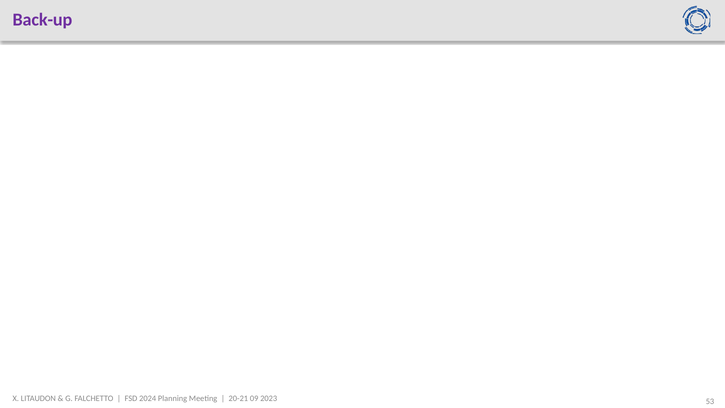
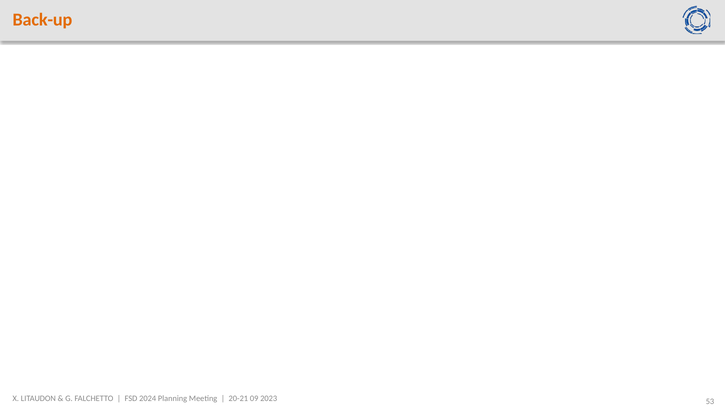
Back-up colour: purple -> orange
